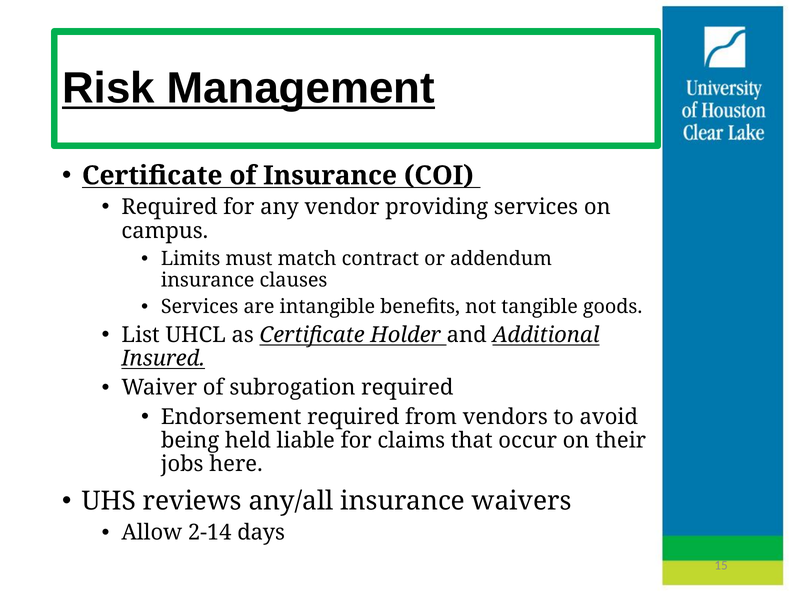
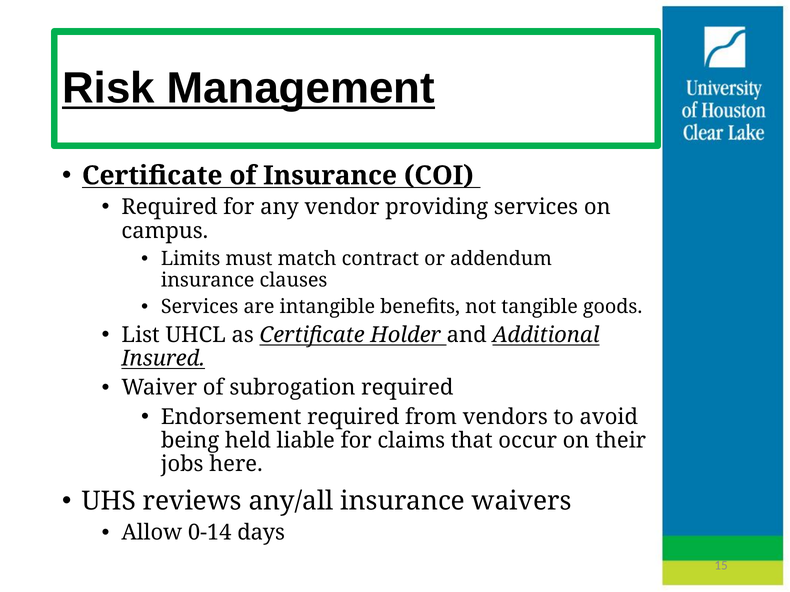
2-14: 2-14 -> 0-14
